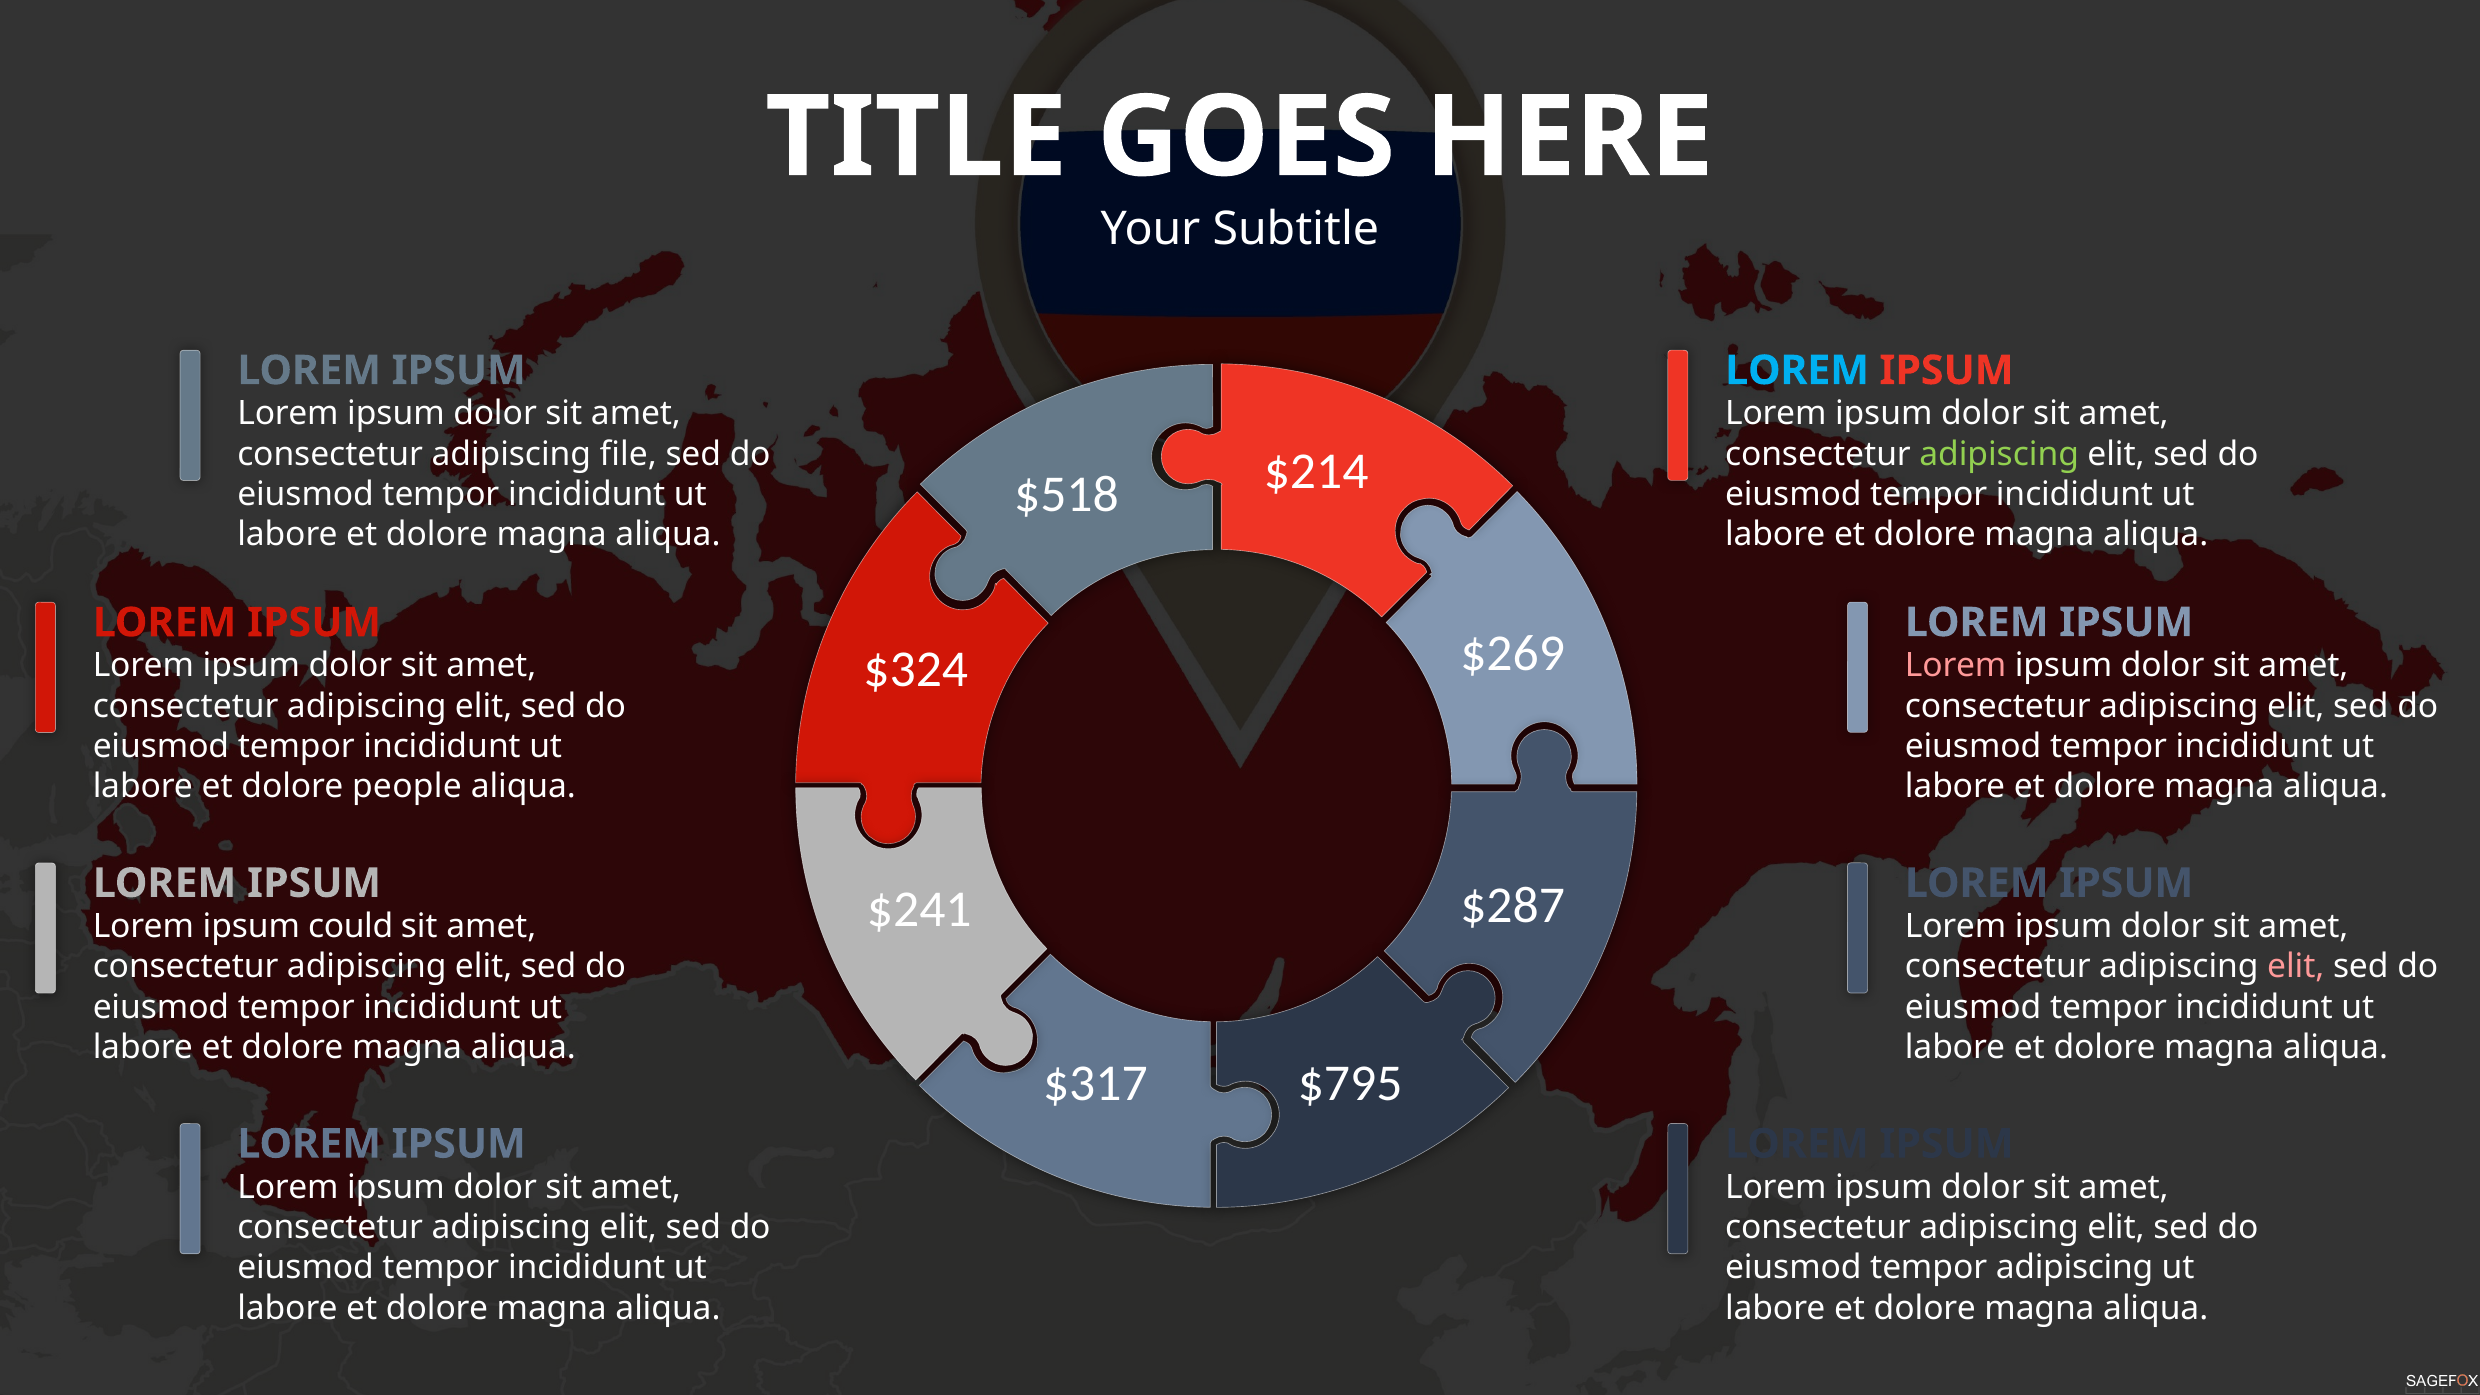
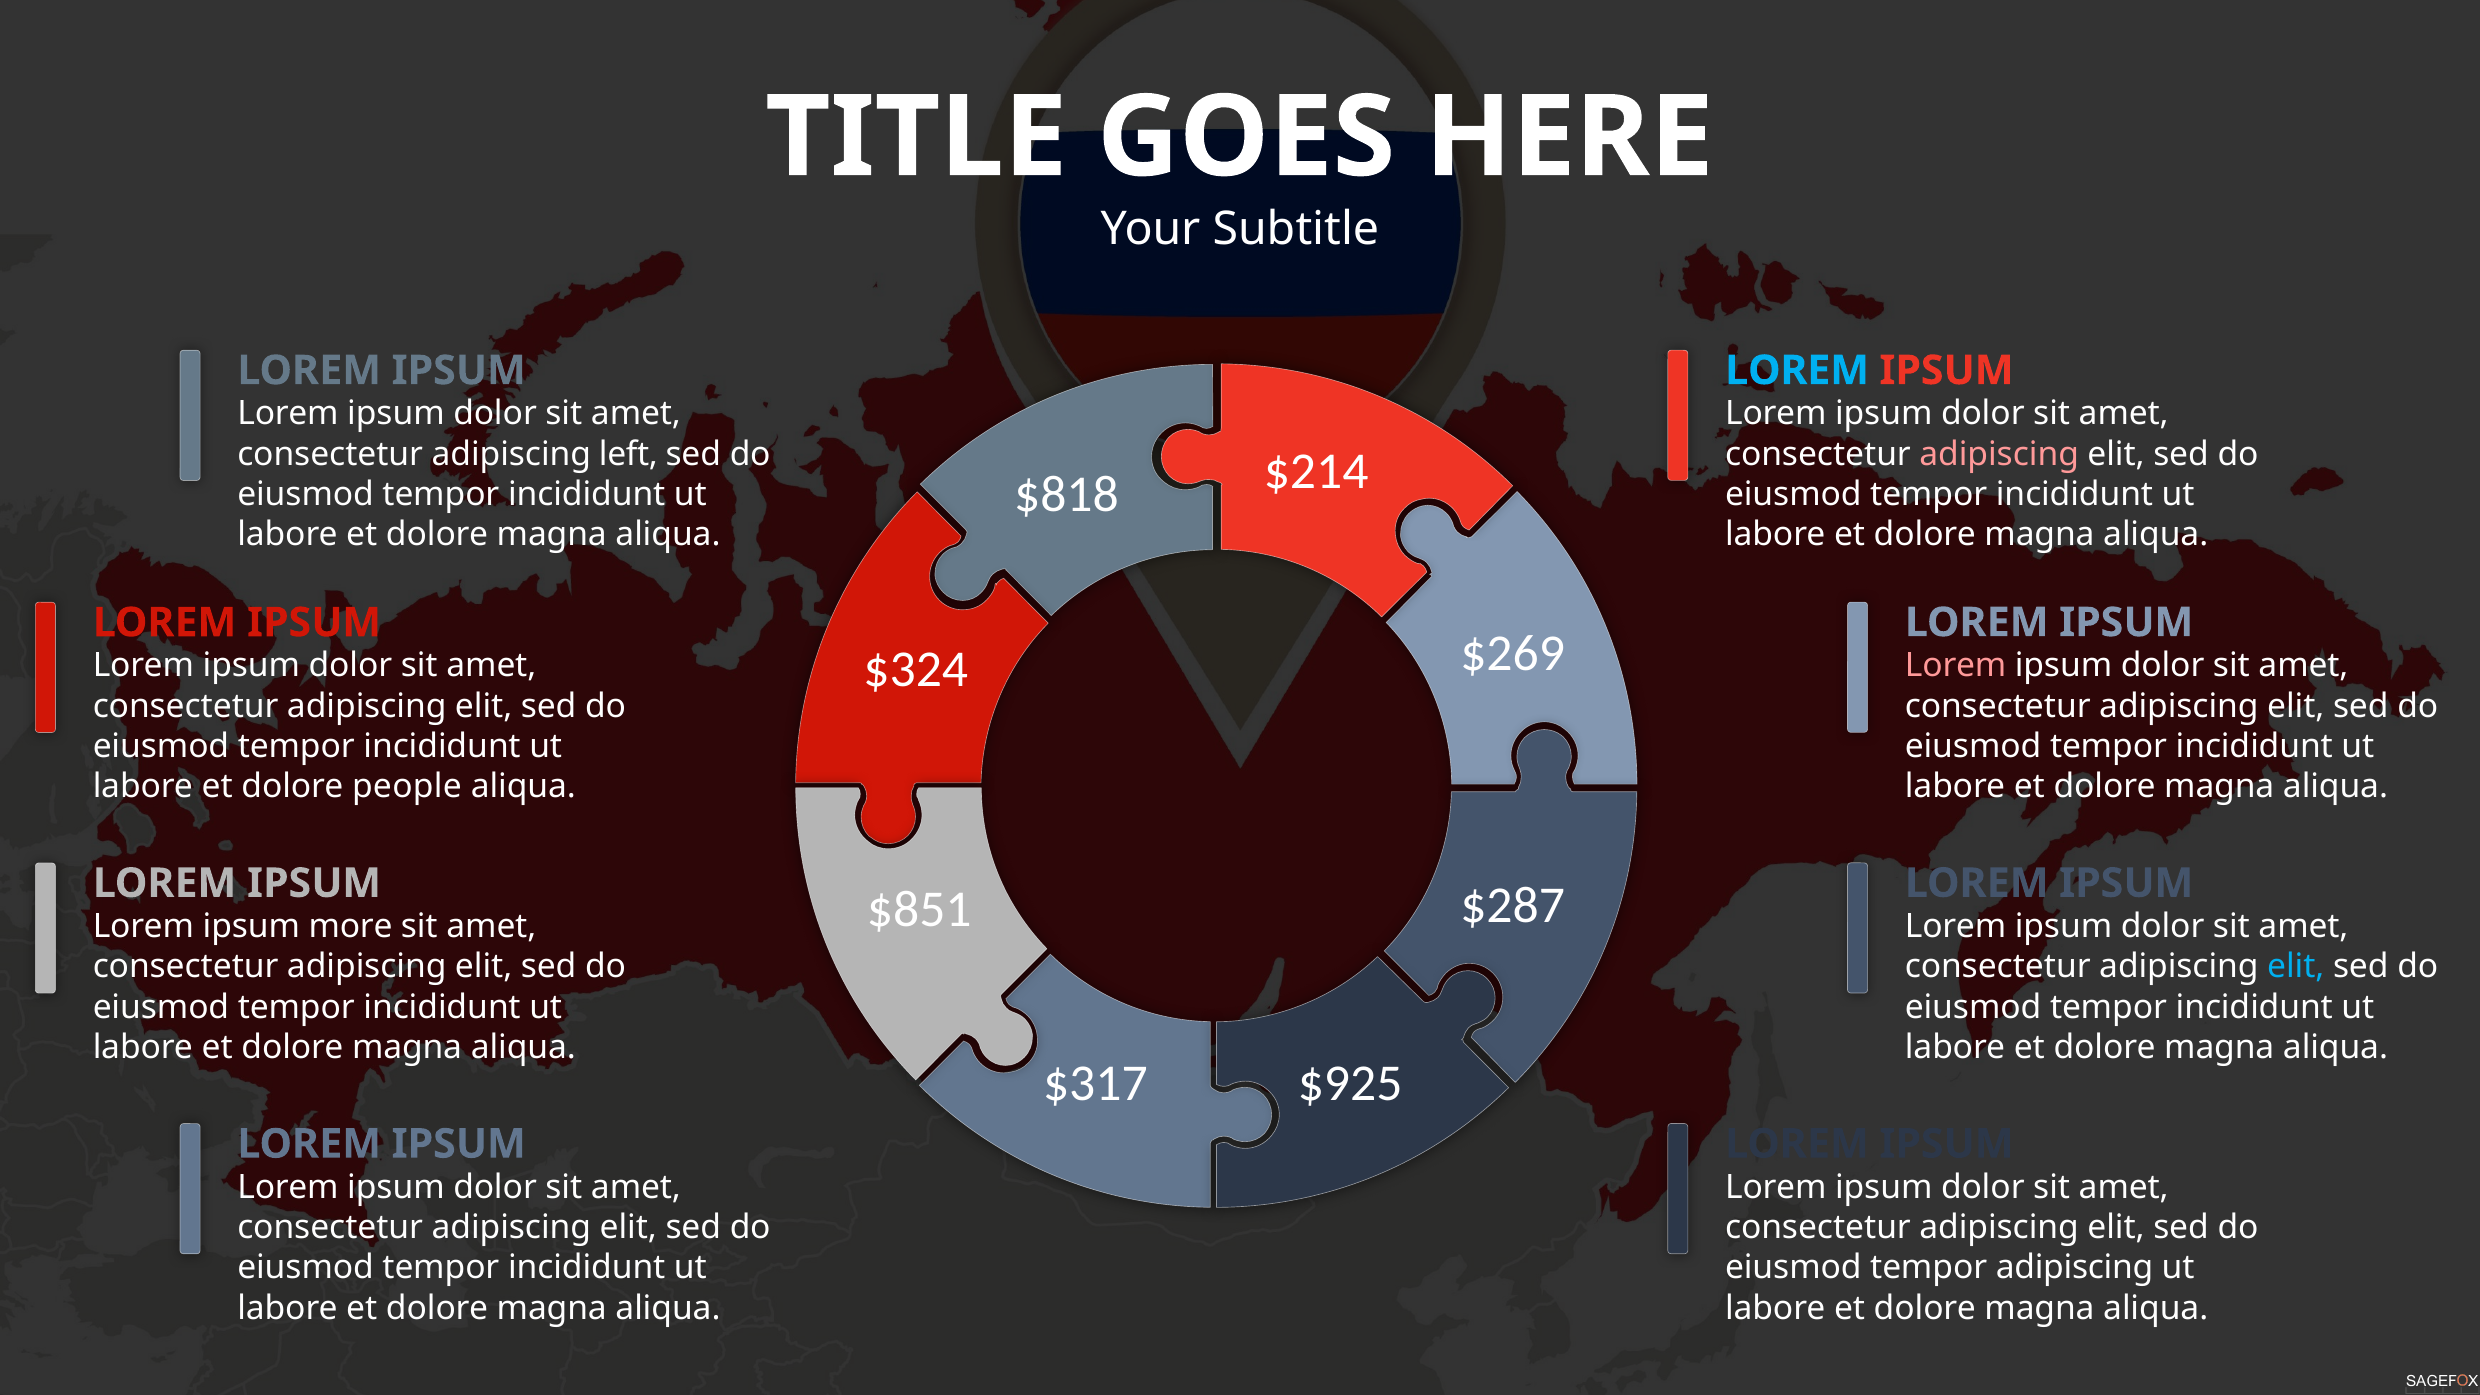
file: file -> left
adipiscing at (1999, 454) colour: light green -> pink
$518: $518 -> $818
$241: $241 -> $851
could: could -> more
elit at (2296, 967) colour: pink -> light blue
$795: $795 -> $925
